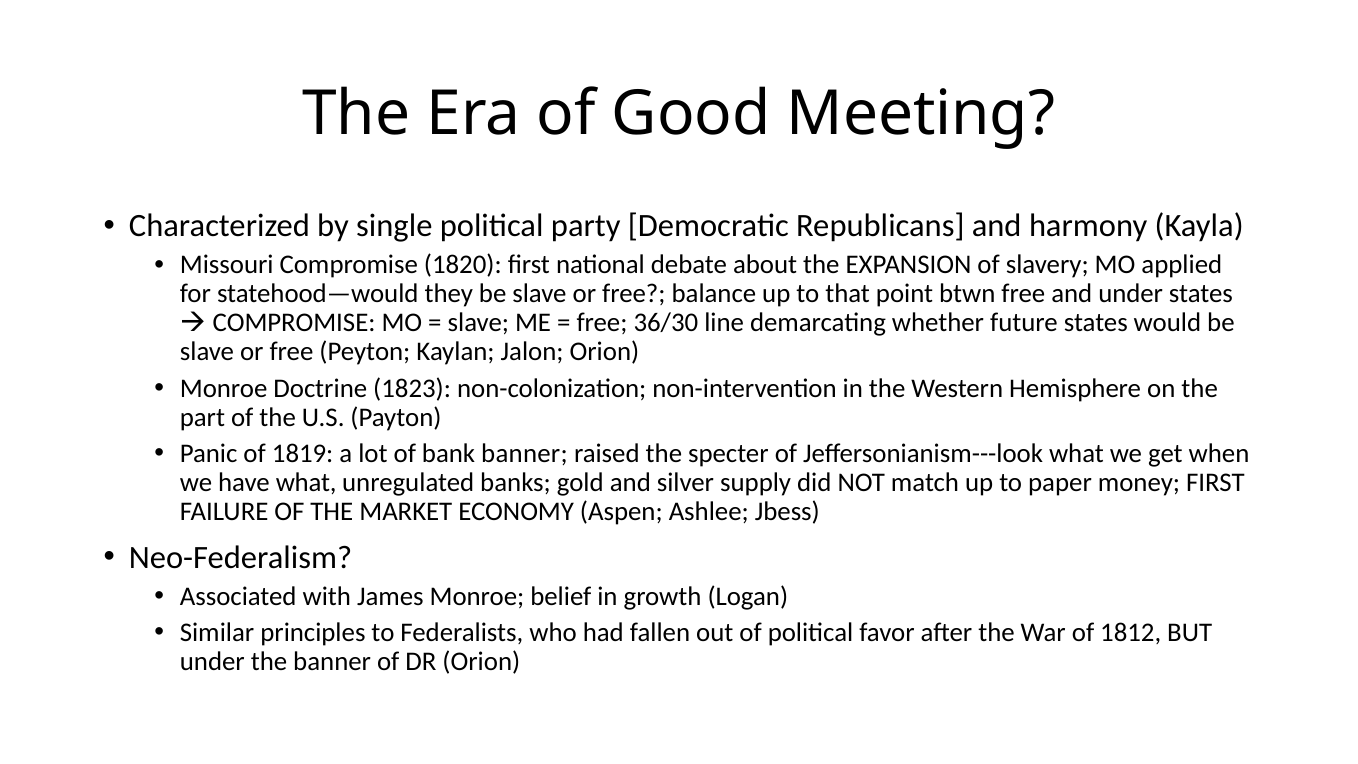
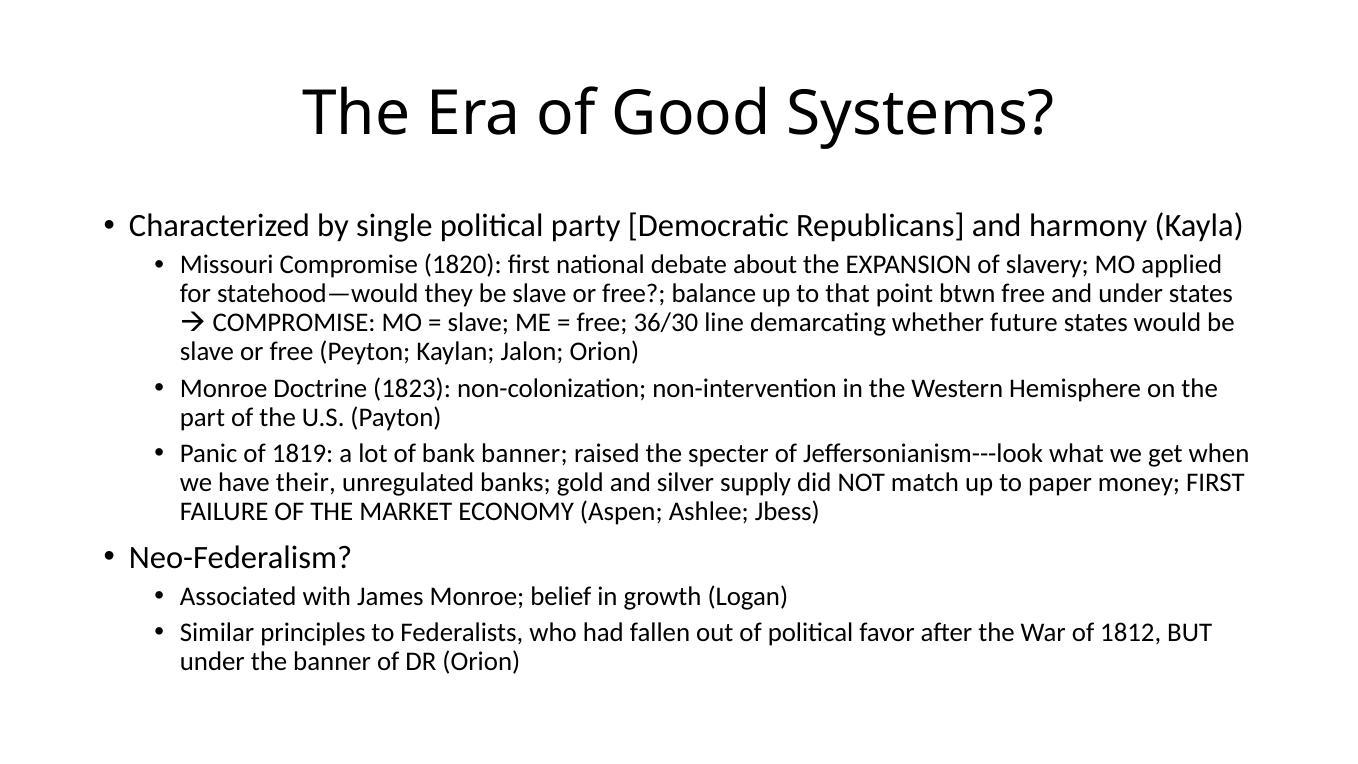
Meeting: Meeting -> Systems
have what: what -> their
